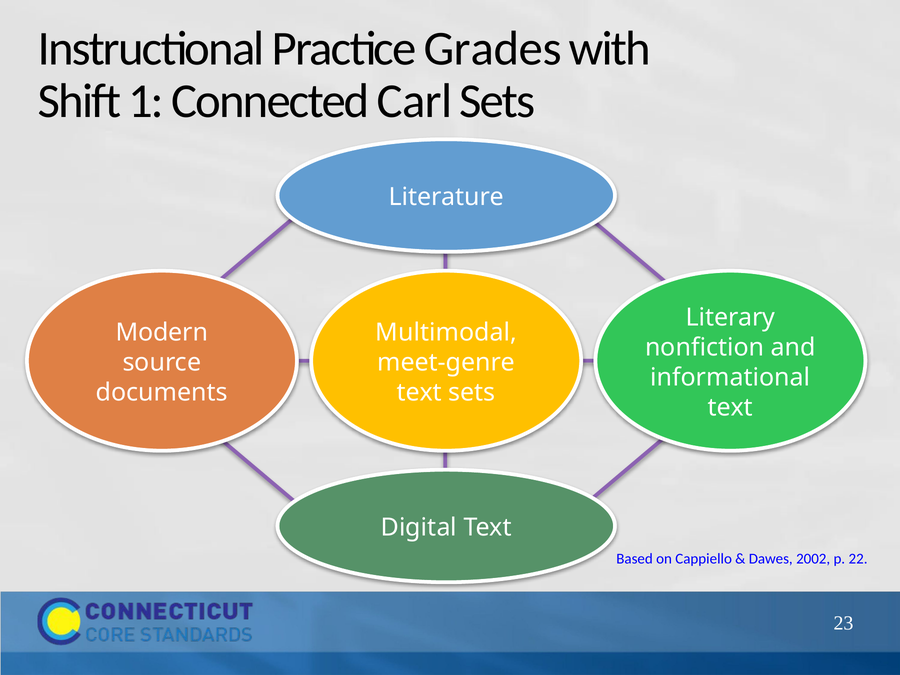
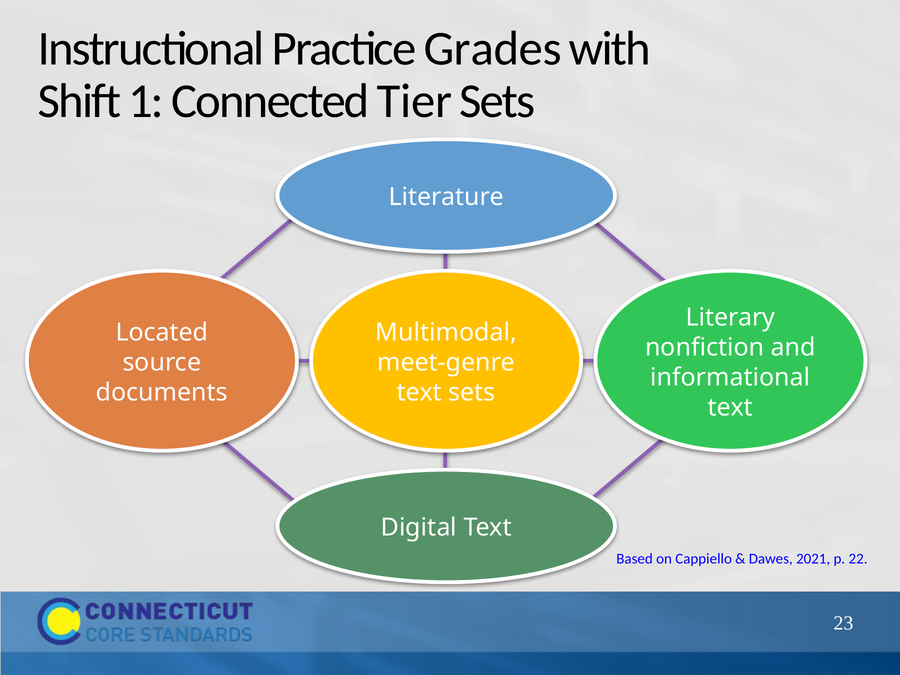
Carl: Carl -> Tier
Modern: Modern -> Located
2002: 2002 -> 2021
